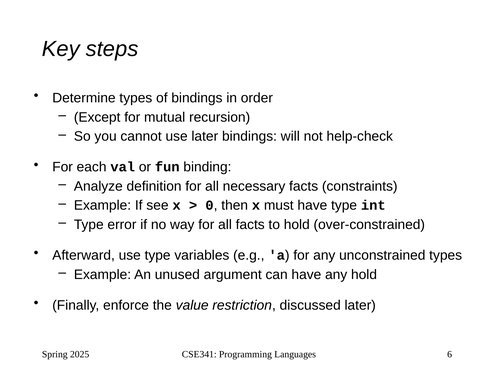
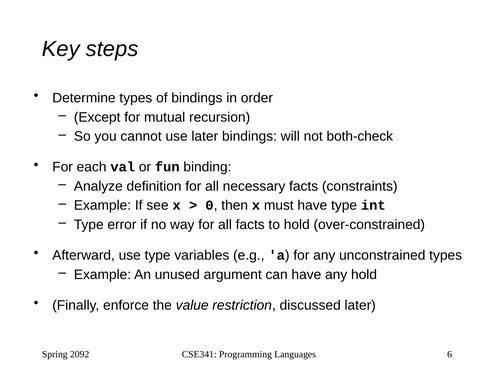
help-check: help-check -> both-check
2025: 2025 -> 2092
